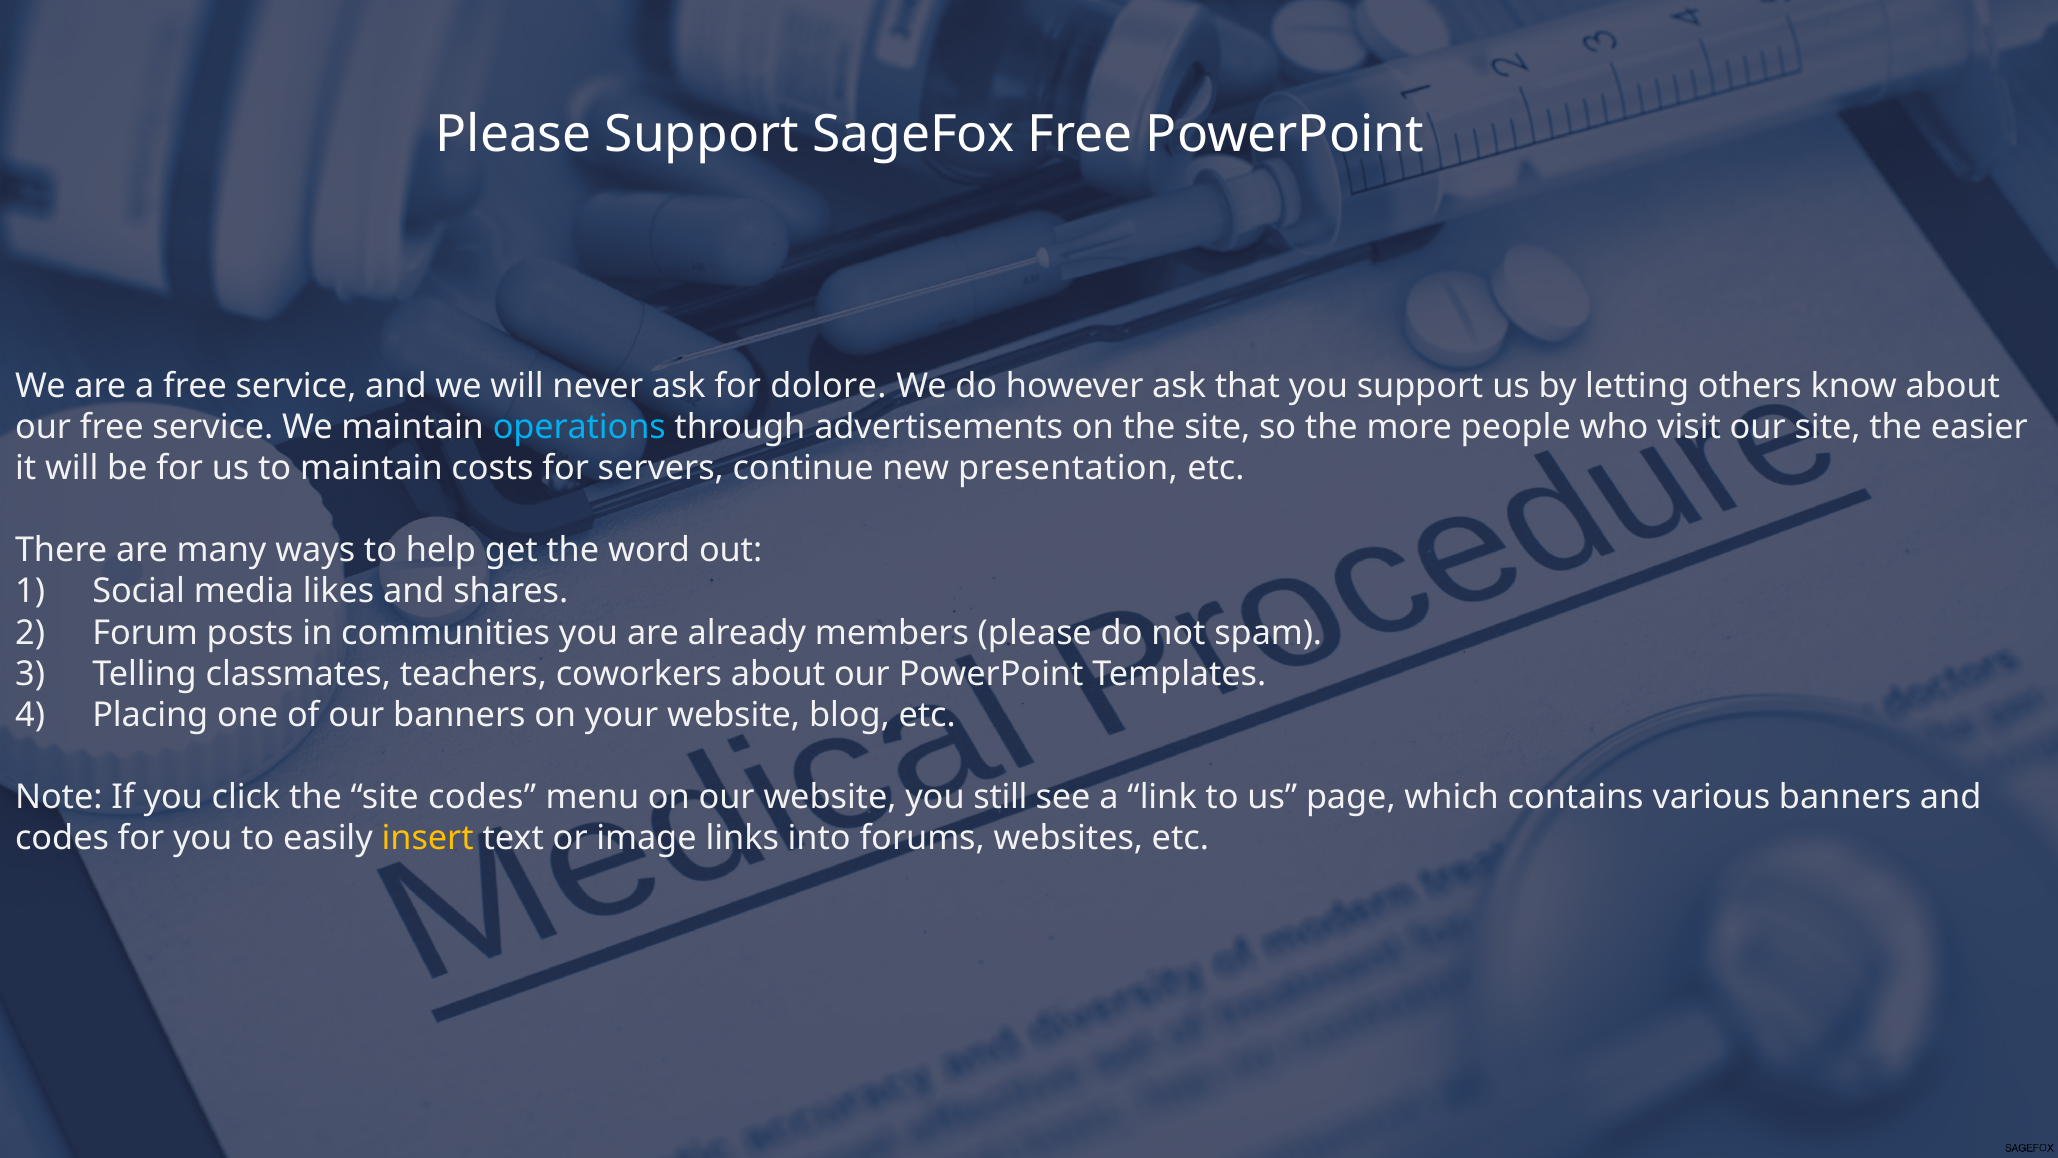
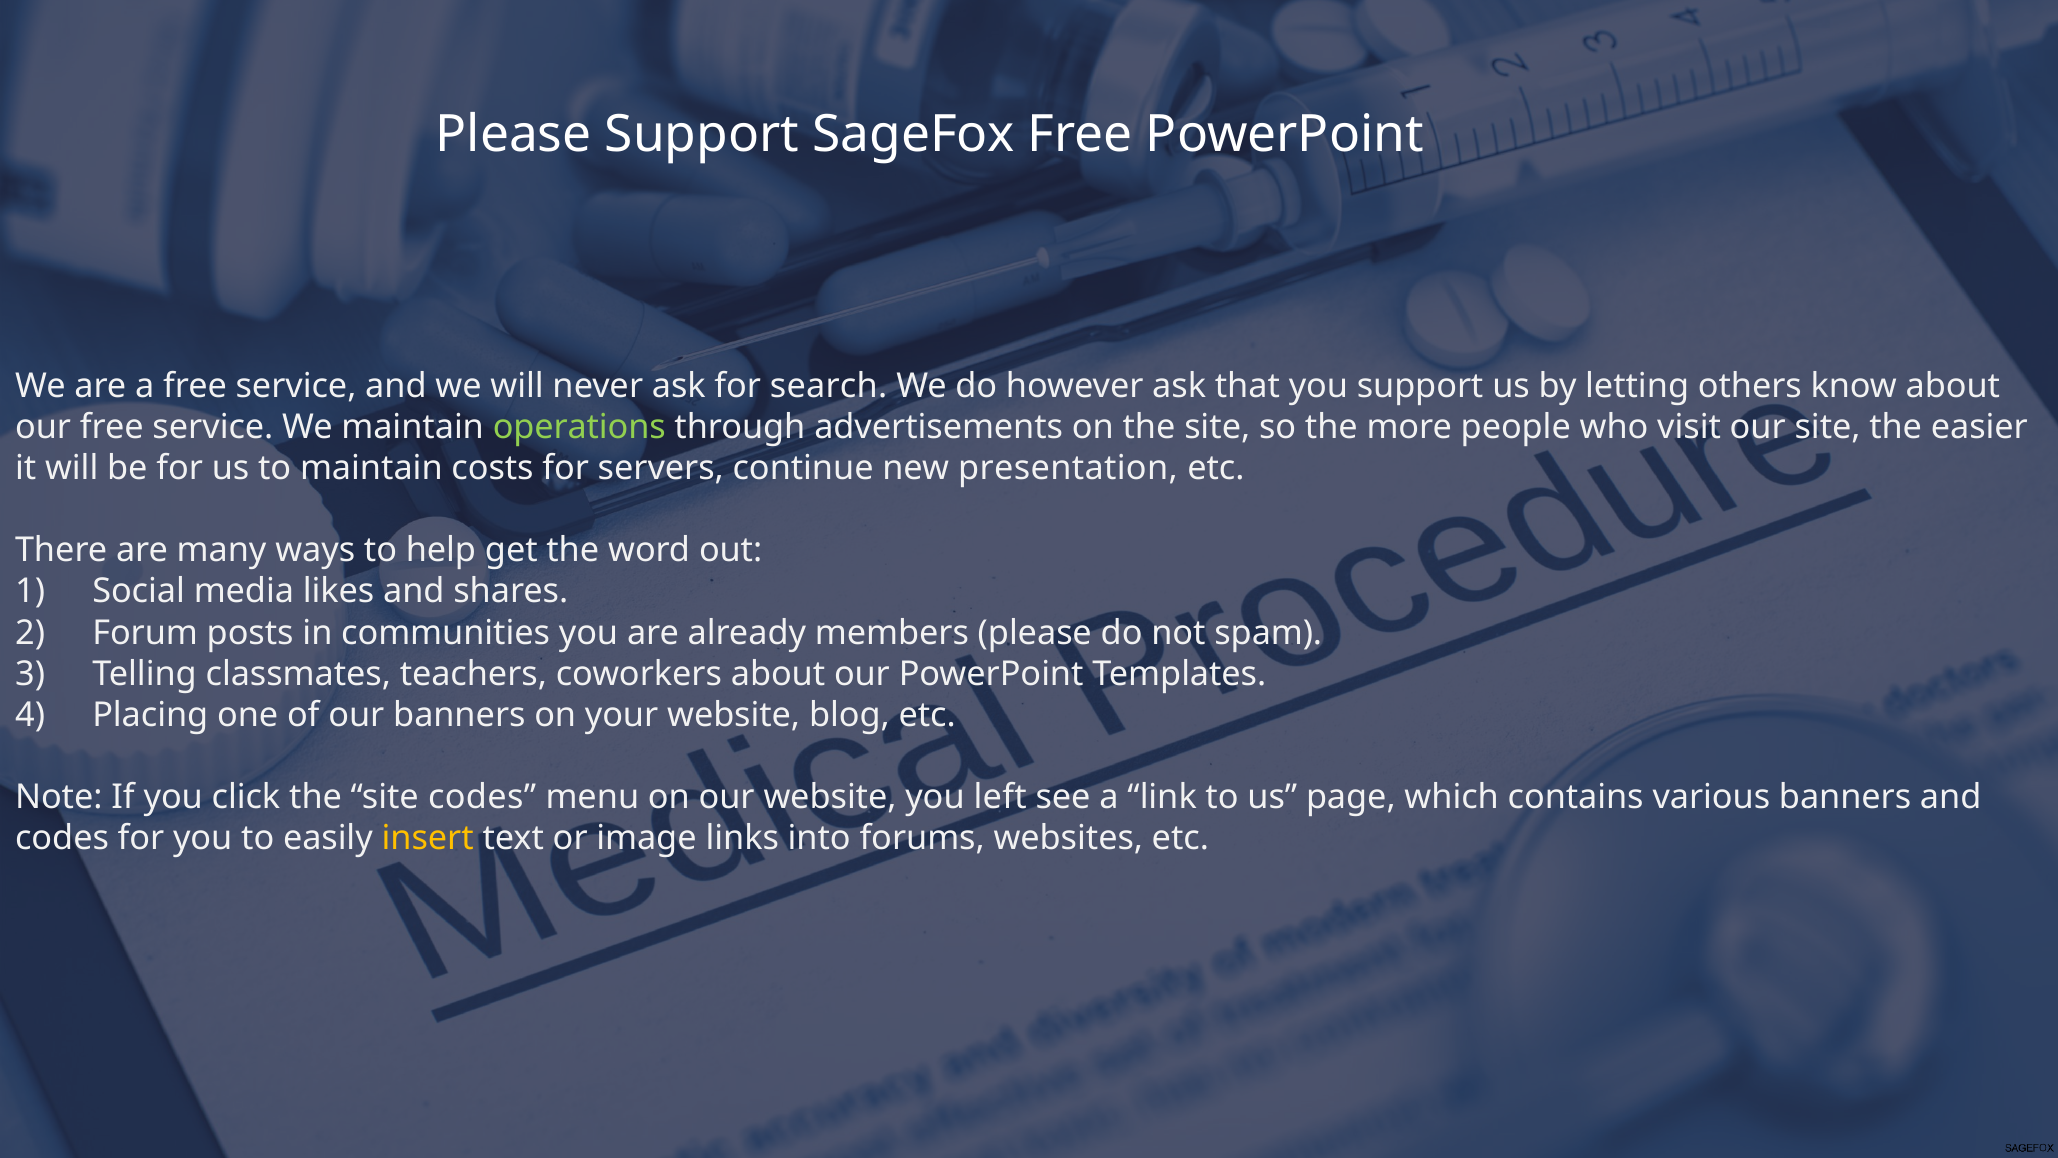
dolore: dolore -> search
operations colour: light blue -> light green
still: still -> left
